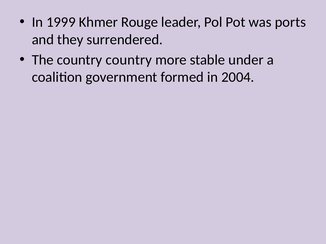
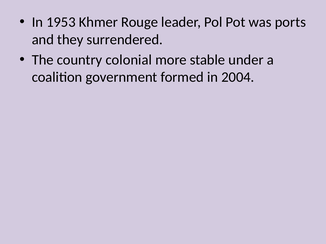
1999: 1999 -> 1953
country country: country -> colonial
